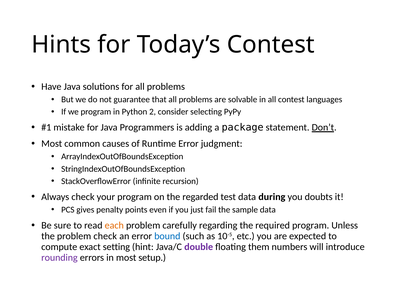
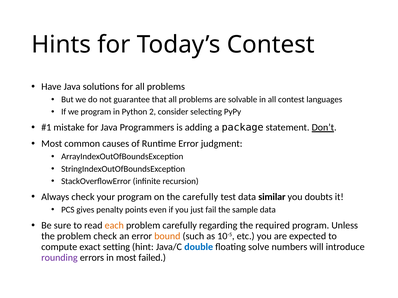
the regarded: regarded -> carefully
during: during -> similar
bound colour: blue -> orange
double colour: purple -> blue
them: them -> solve
setup: setup -> failed
